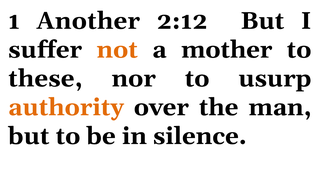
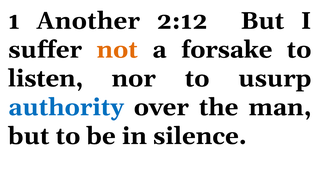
mother: mother -> forsake
these: these -> listen
authority colour: orange -> blue
